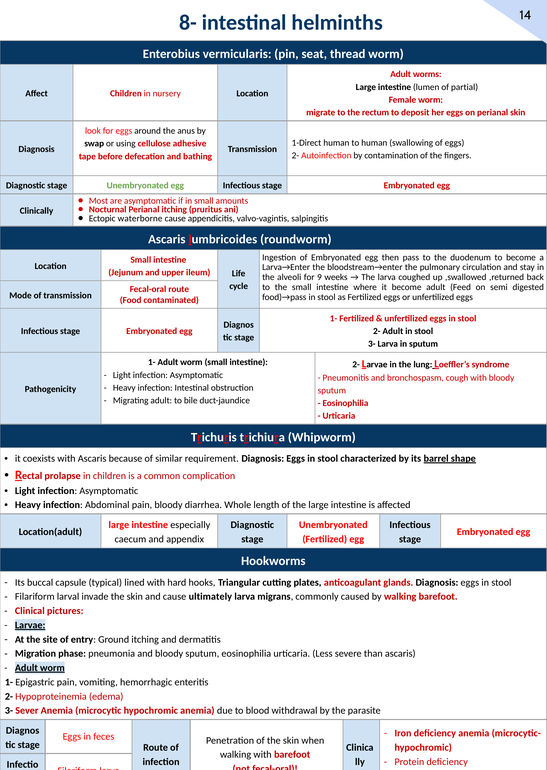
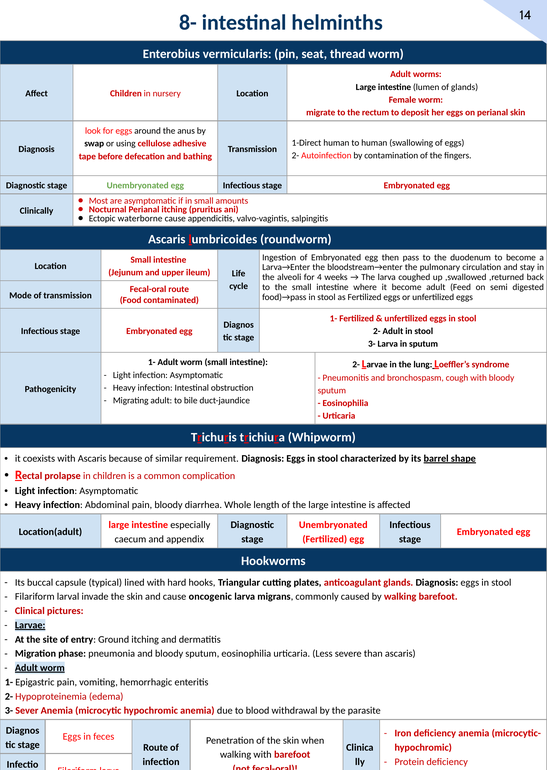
of partial: partial -> glands
9: 9 -> 4
ultimately: ultimately -> oncogenic
